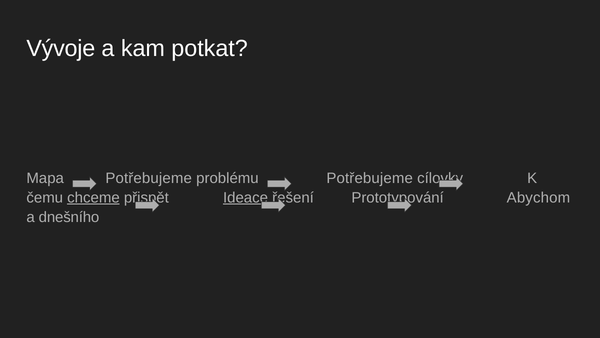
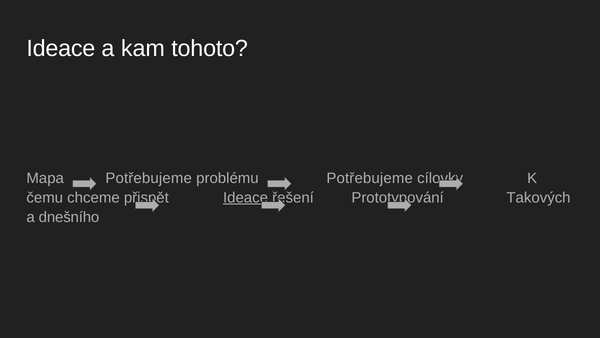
Vývoje at (61, 49): Vývoje -> Ideace
potkat: potkat -> tohoto
chceme underline: present -> none
Abychom: Abychom -> Takových
